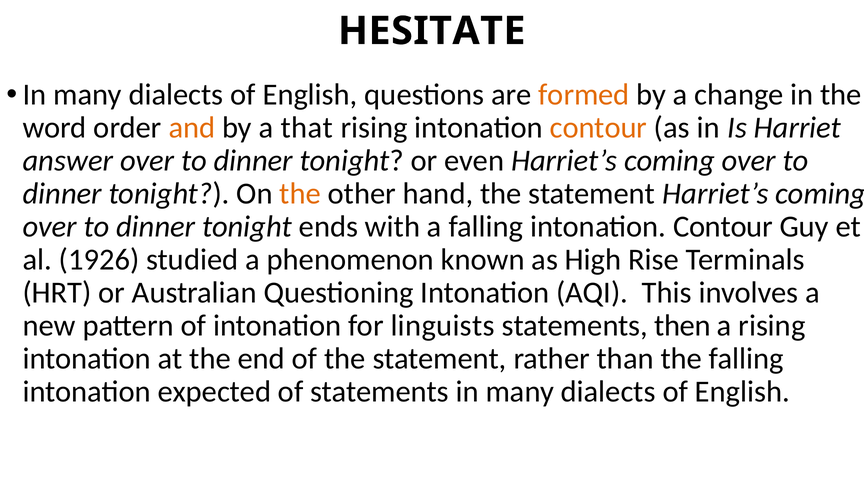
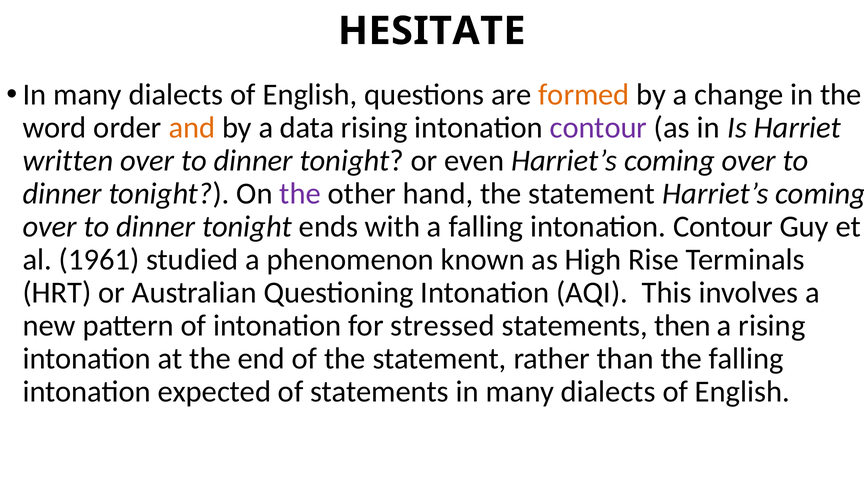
that: that -> data
contour at (598, 128) colour: orange -> purple
answer: answer -> written
the at (300, 194) colour: orange -> purple
1926: 1926 -> 1961
linguists: linguists -> stressed
